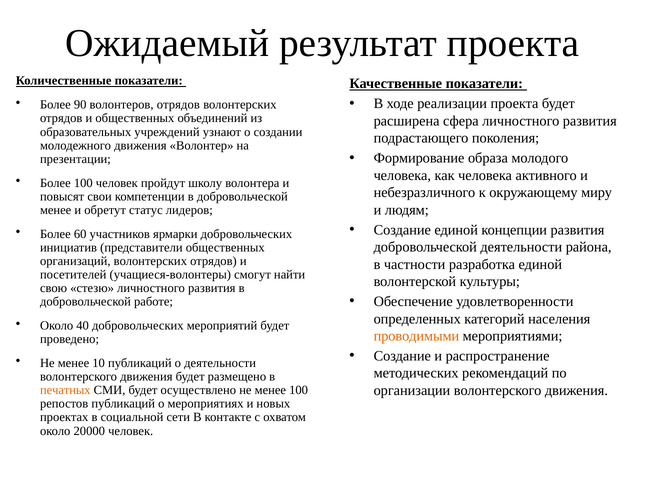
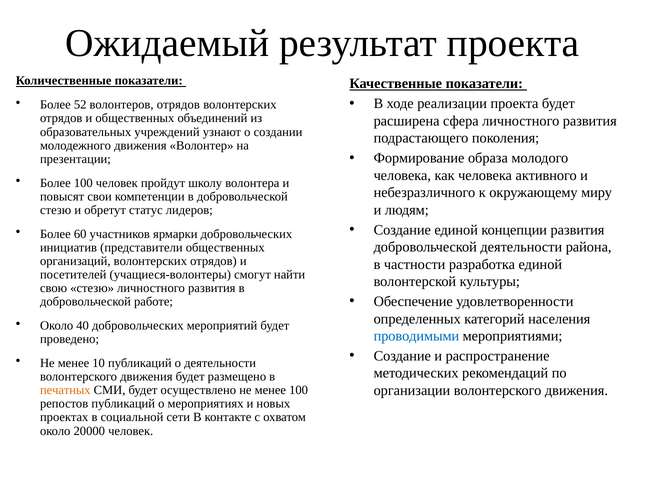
90: 90 -> 52
менее at (56, 210): менее -> стезю
проводимыми colour: orange -> blue
